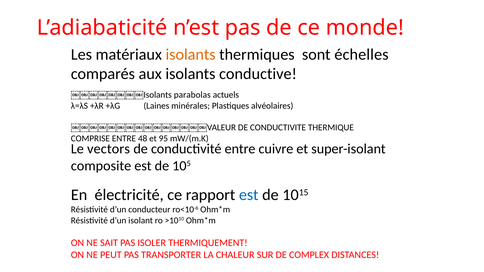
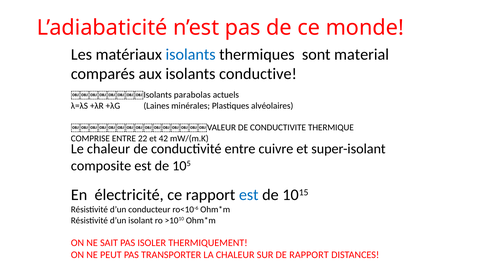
isolants at (191, 55) colour: orange -> blue
échelles: échelles -> material
48: 48 -> 22
95: 95 -> 42
Le vectors: vectors -> chaleur
DE COMPLEX: COMPLEX -> RAPPORT
